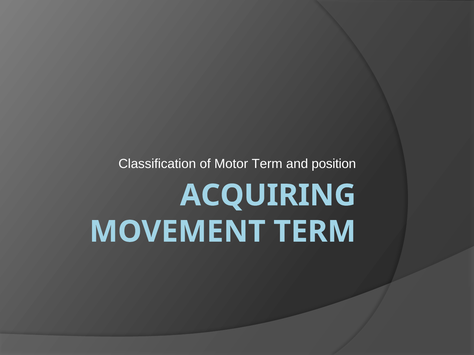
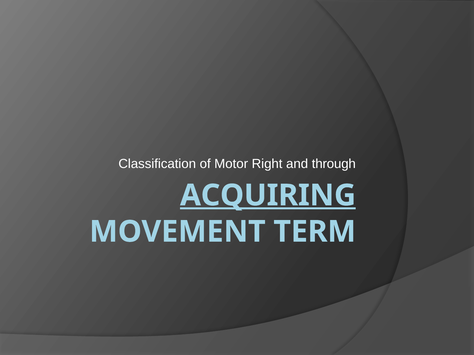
Motor Term: Term -> Right
position: position -> through
ACQUIRING underline: none -> present
